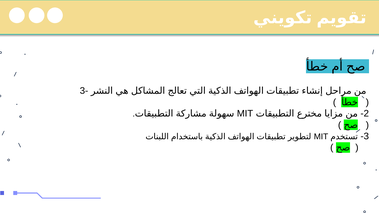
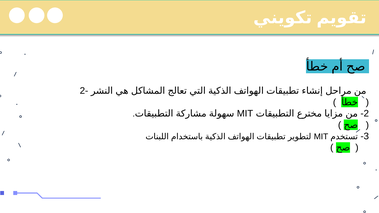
3-: 3- -> 2-
